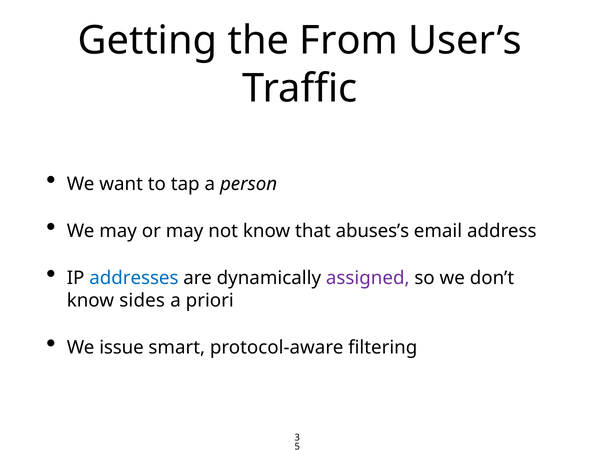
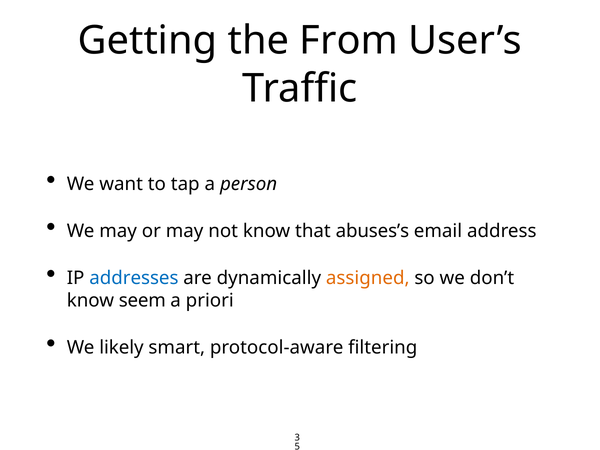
assigned colour: purple -> orange
sides: sides -> seem
issue: issue -> likely
